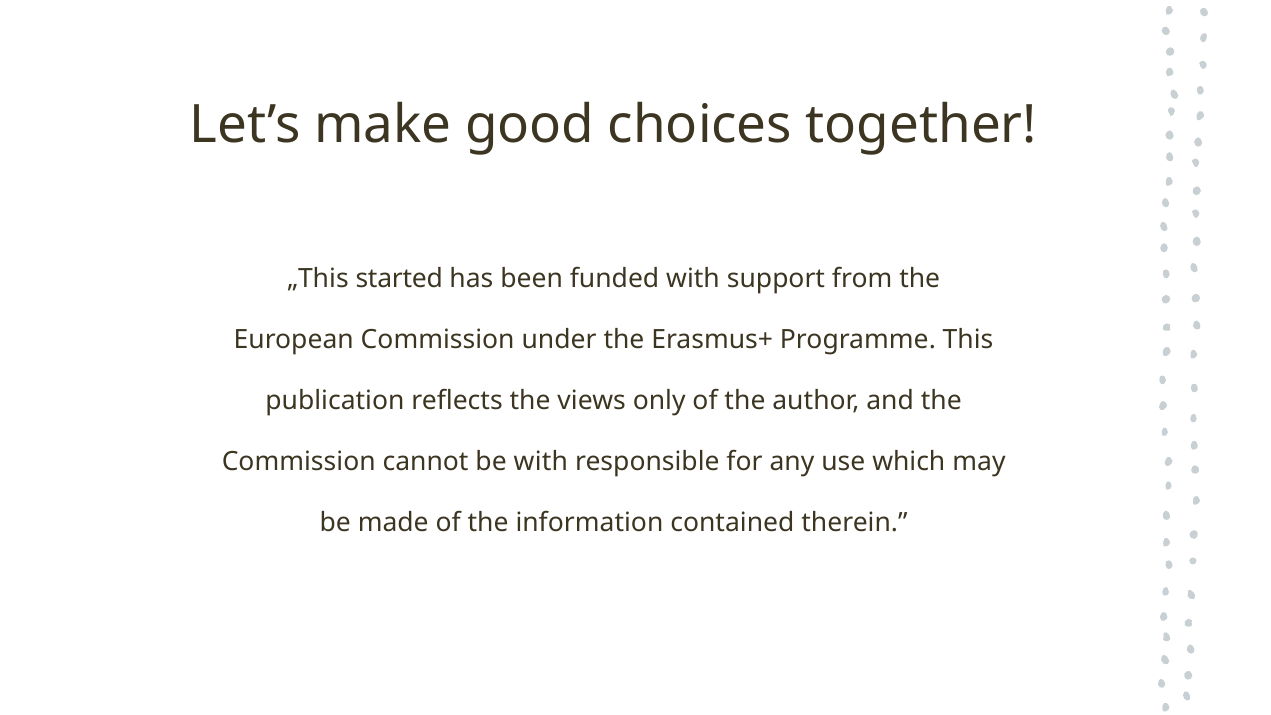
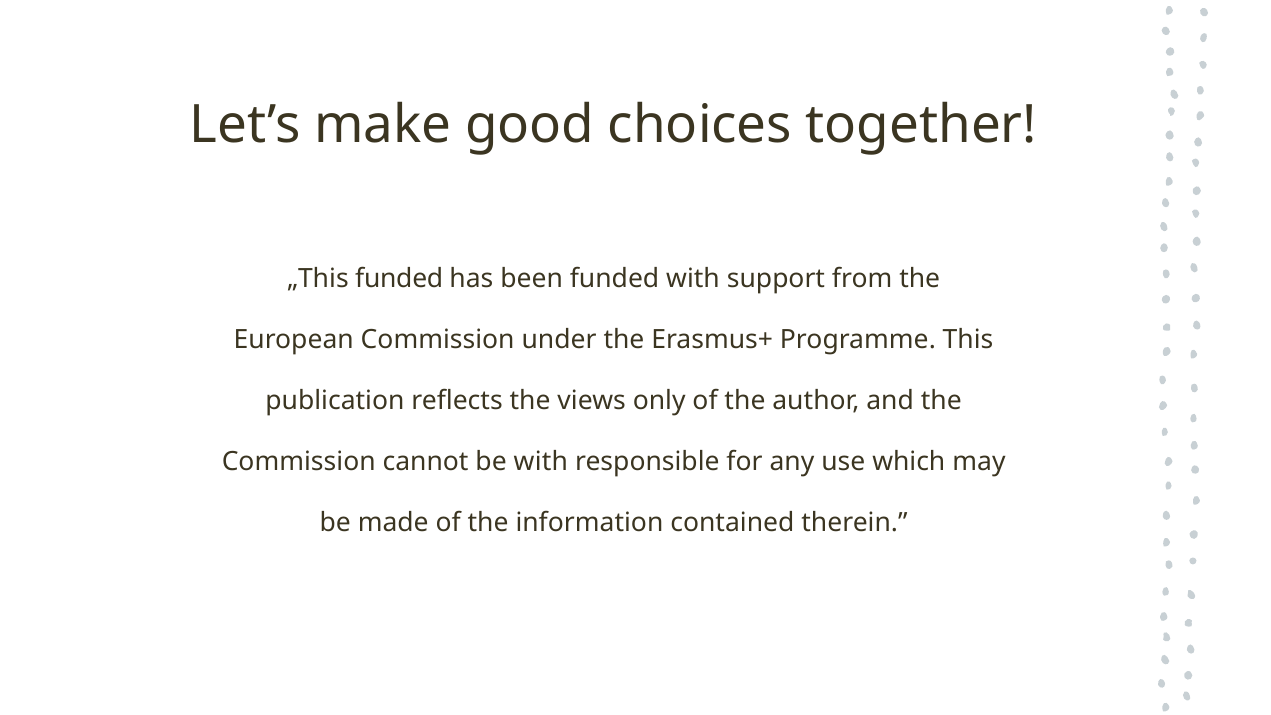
„This started: started -> funded
